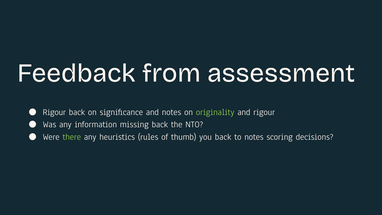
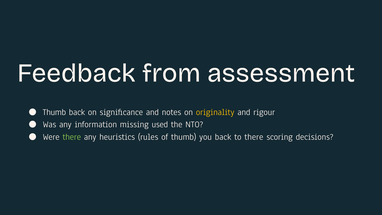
Rigour at (54, 112): Rigour -> Thumb
originality colour: light green -> yellow
missing back: back -> used
to notes: notes -> there
